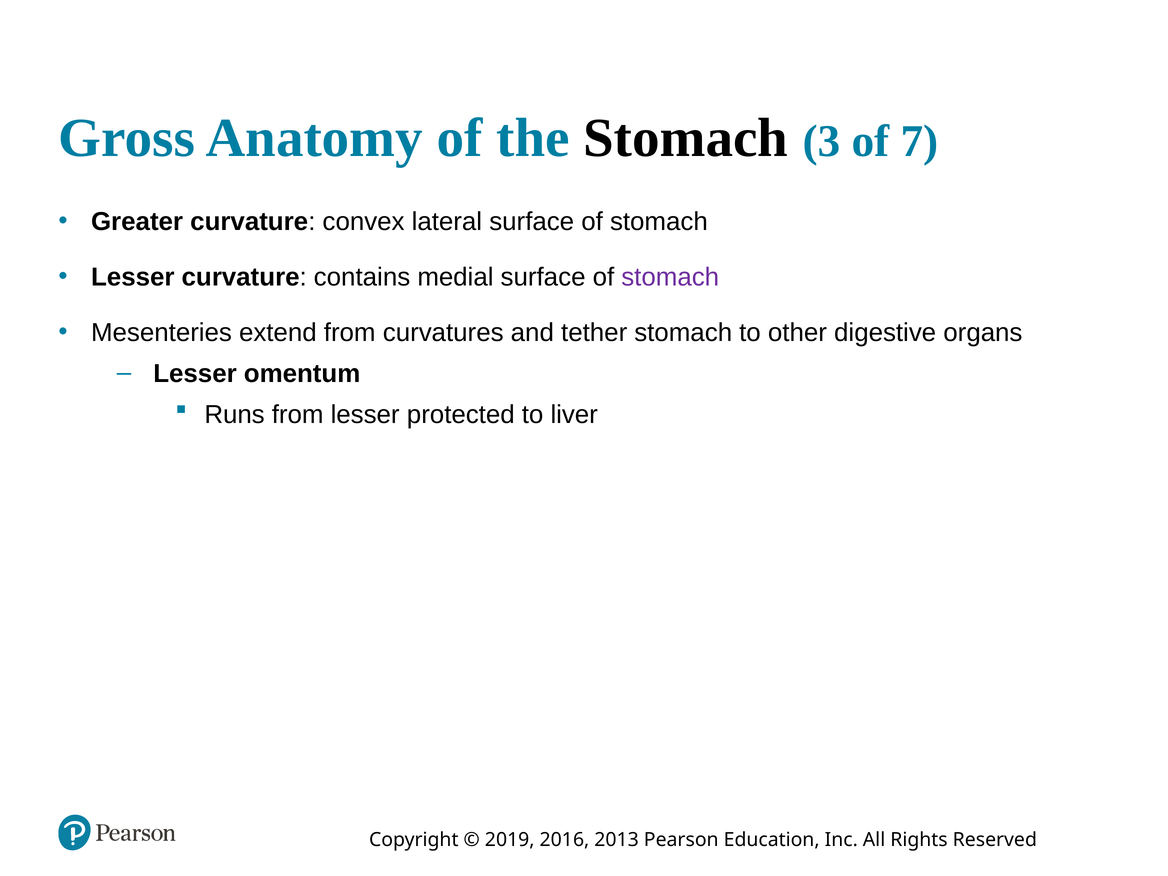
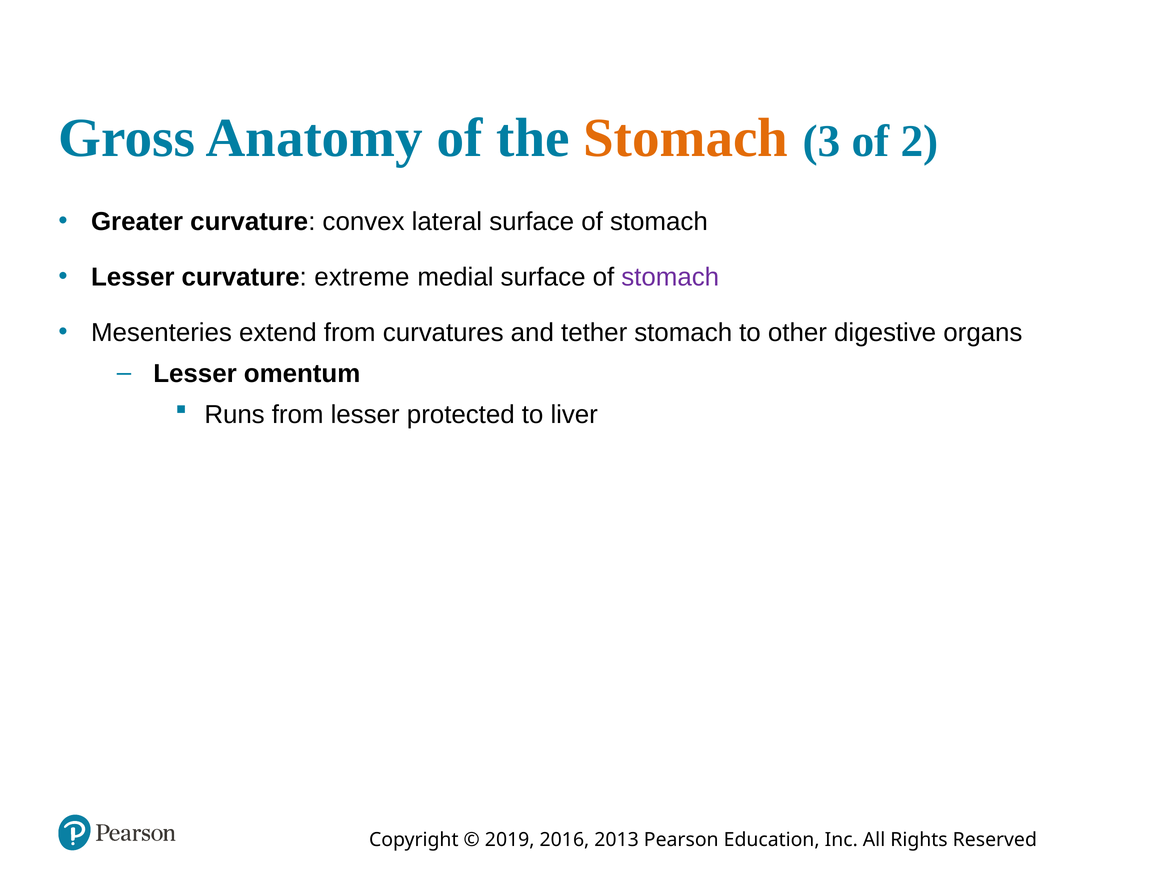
Stomach at (686, 138) colour: black -> orange
7: 7 -> 2
contains: contains -> extreme
